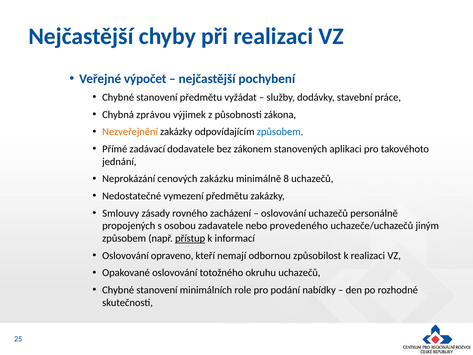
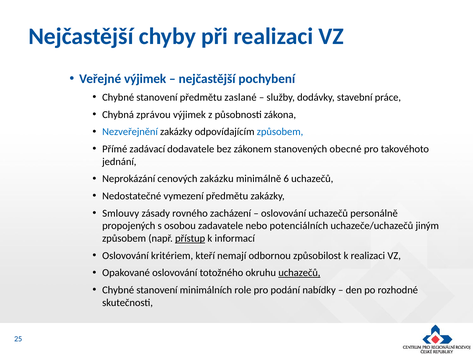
Veřejné výpočet: výpočet -> výjimek
vyžádat: vyžádat -> zaslané
Nezveřejnění colour: orange -> blue
aplikaci: aplikaci -> obecné
8: 8 -> 6
provedeného: provedeného -> potenciálních
opraveno: opraveno -> kritériem
uchazečů at (299, 273) underline: none -> present
